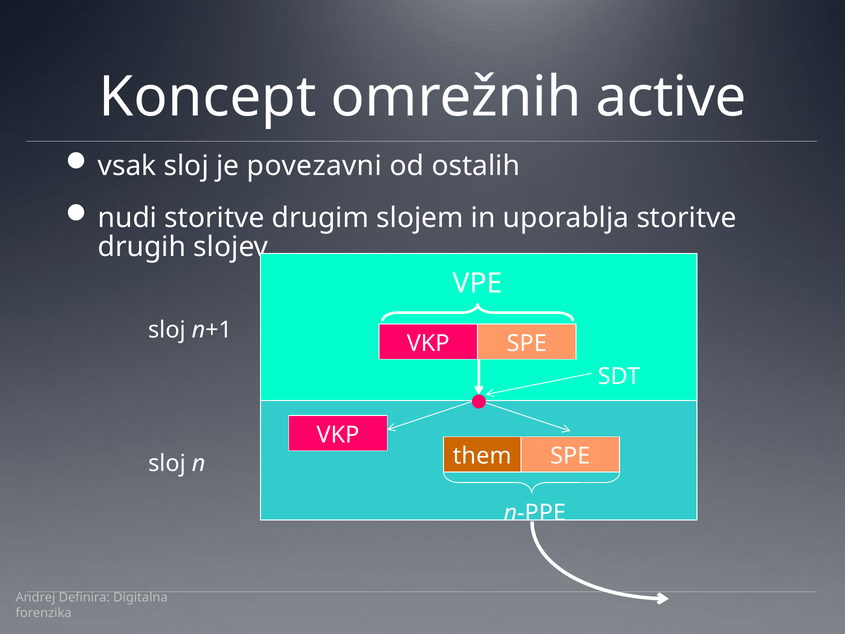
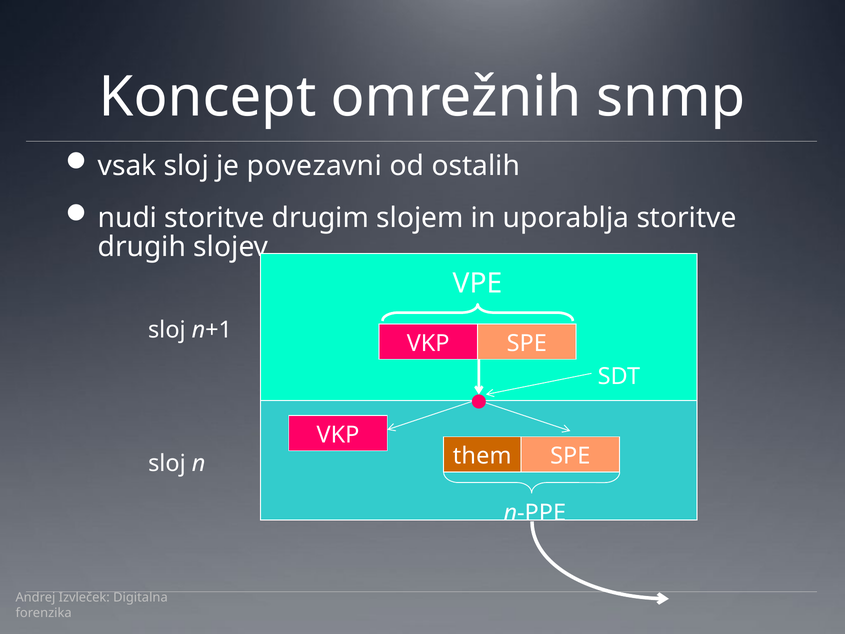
active: active -> snmp
Definira: Definira -> Izvleček
